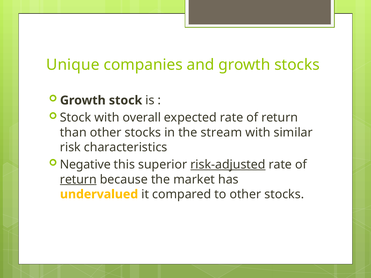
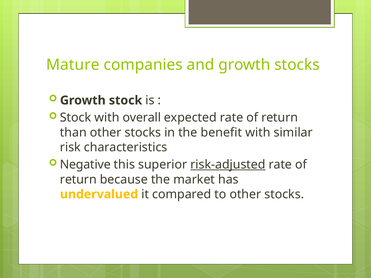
Unique: Unique -> Mature
stream: stream -> benefit
return at (78, 180) underline: present -> none
